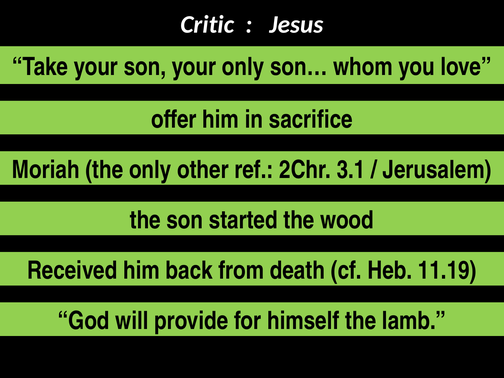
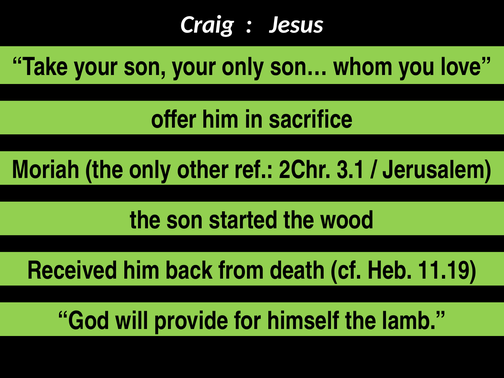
Critic: Critic -> Craig
